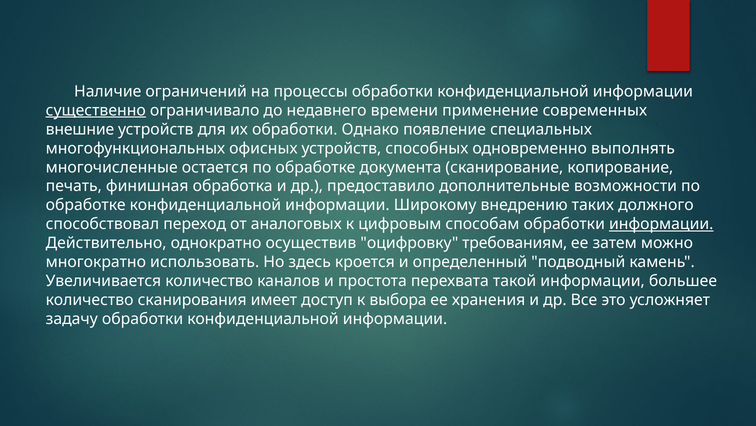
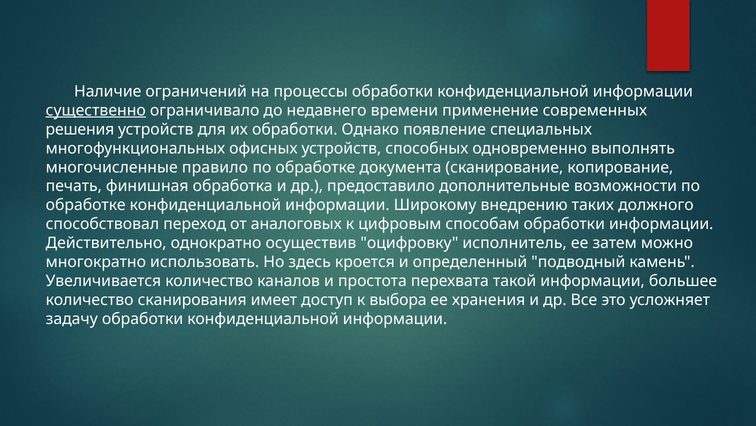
внешние: внешние -> решения
остается: остается -> правило
информации at (661, 224) underline: present -> none
требованиям: требованиям -> исполнитель
